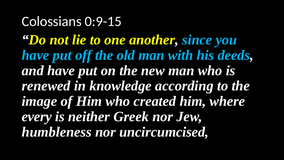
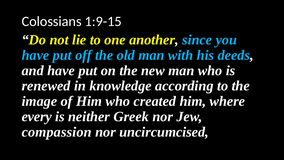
0:9-15: 0:9-15 -> 1:9-15
humbleness: humbleness -> compassion
